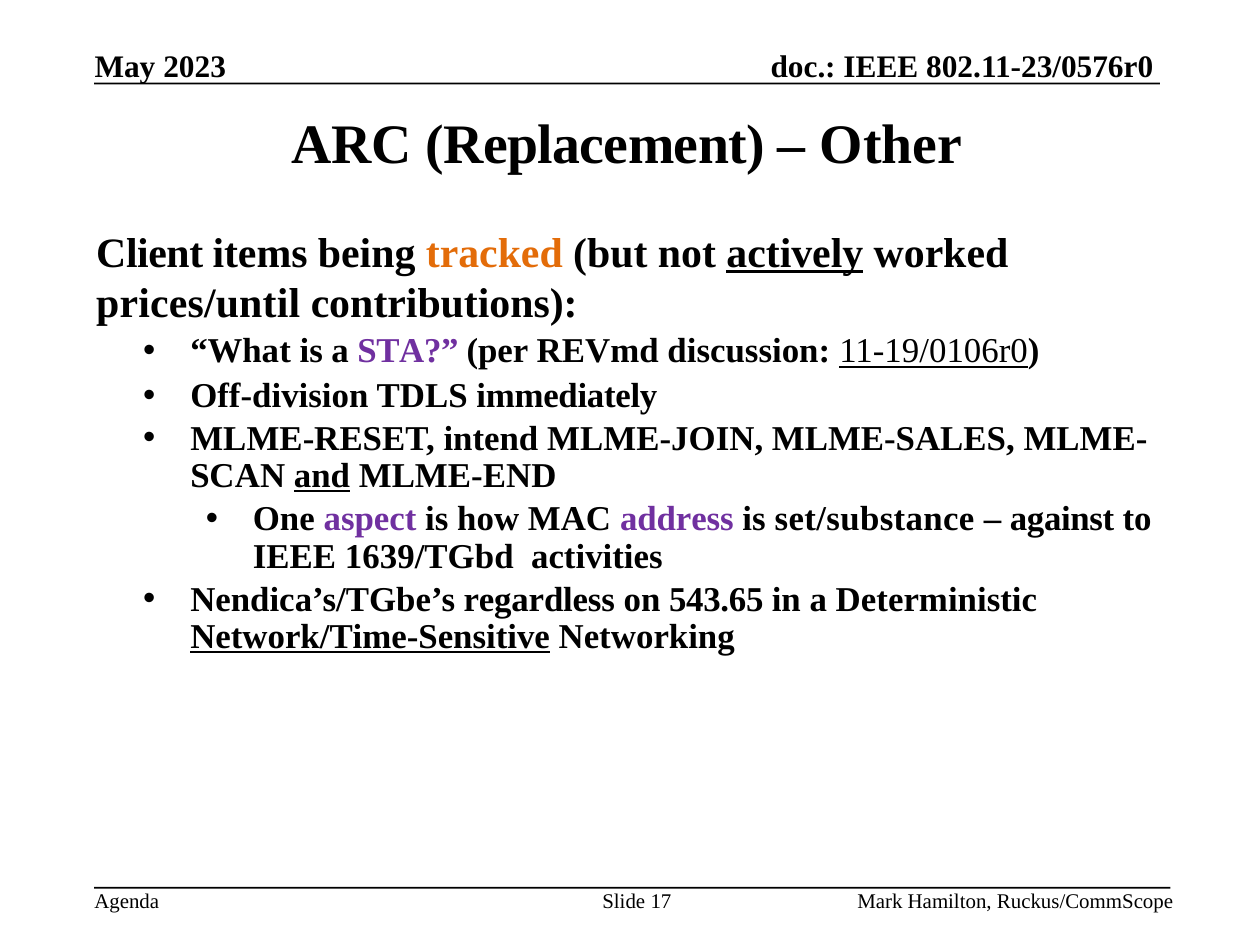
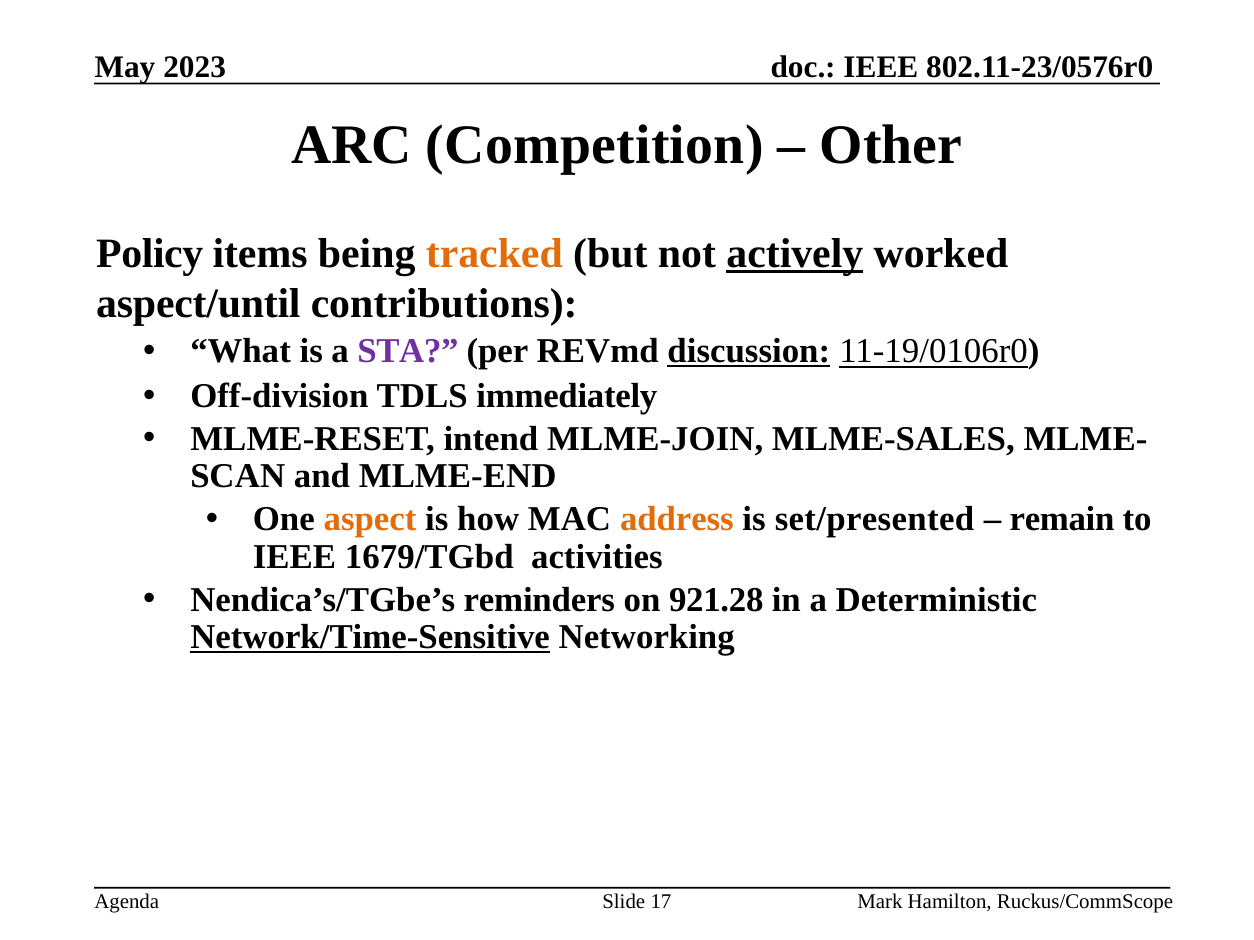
Replacement: Replacement -> Competition
Client: Client -> Policy
prices/until: prices/until -> aspect/until
discussion underline: none -> present
and underline: present -> none
aspect colour: purple -> orange
address colour: purple -> orange
set/substance: set/substance -> set/presented
against: against -> remain
1639/TGbd: 1639/TGbd -> 1679/TGbd
regardless: regardless -> reminders
543.65: 543.65 -> 921.28
